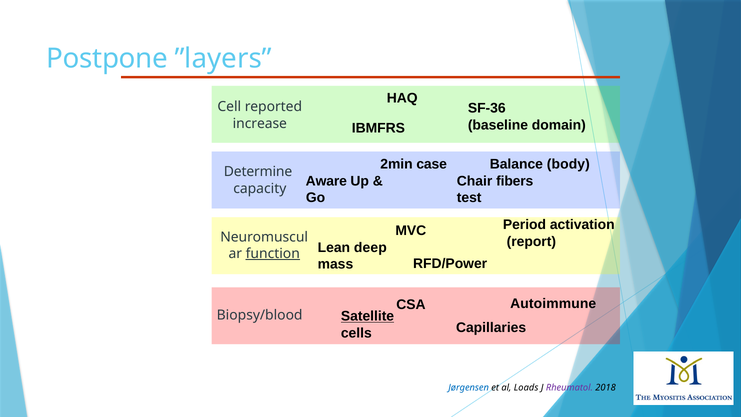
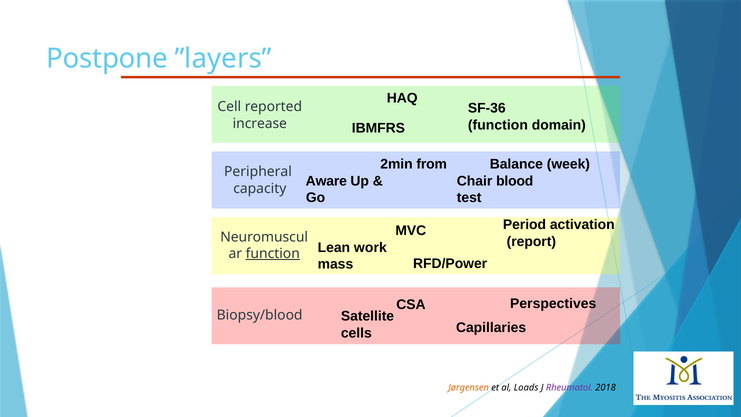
baseline at (498, 125): baseline -> function
case: case -> from
body: body -> week
Determine: Determine -> Peripheral
fibers: fibers -> blood
deep: deep -> work
Autoimmune: Autoimmune -> Perspectives
Satellite underline: present -> none
Jørgensen colour: blue -> orange
